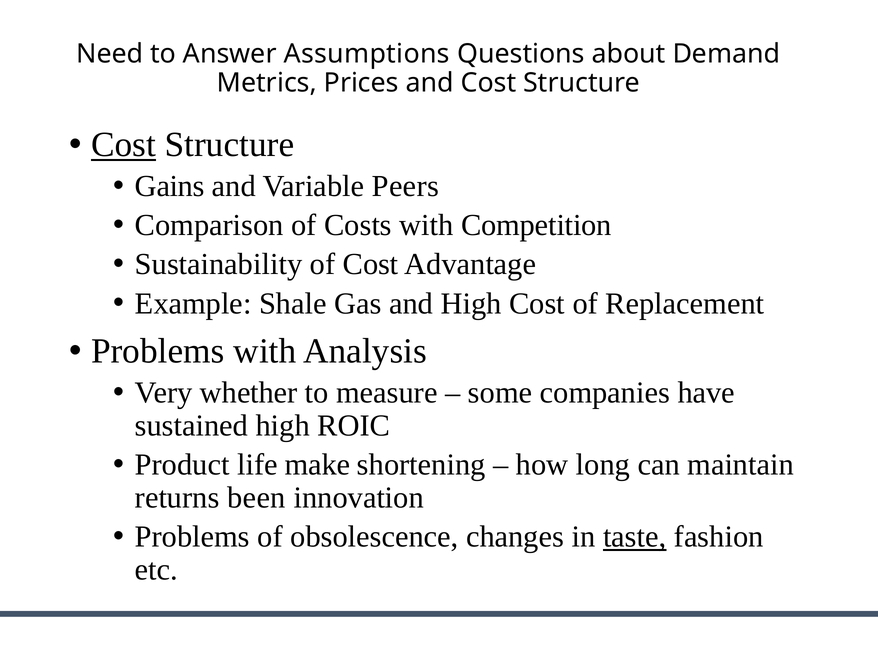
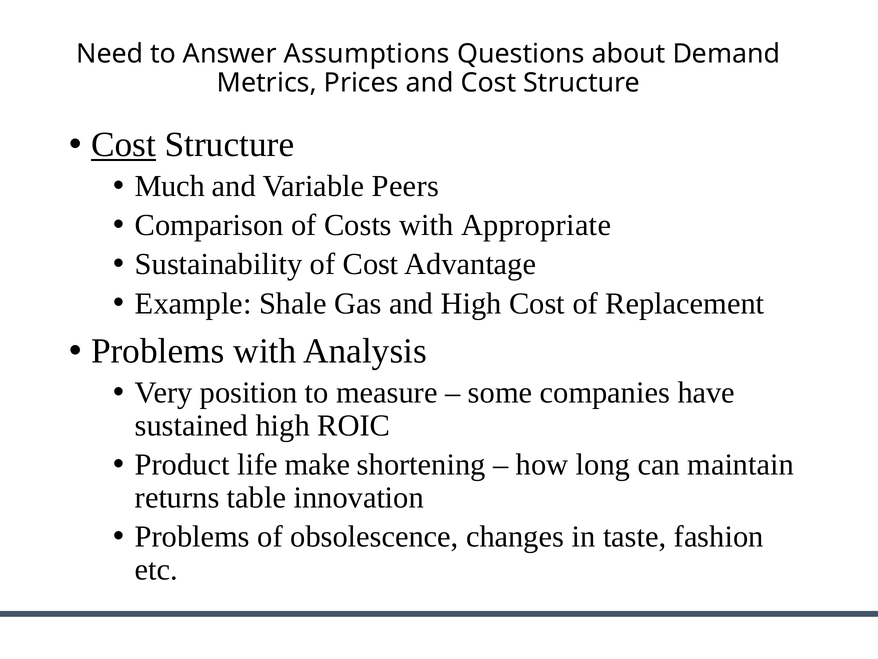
Gains: Gains -> Much
Competition: Competition -> Appropriate
whether: whether -> position
been: been -> table
taste underline: present -> none
